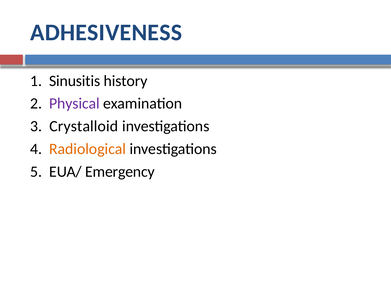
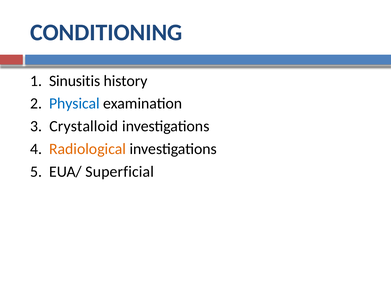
ADHESIVENESS: ADHESIVENESS -> CONDITIONING
Physical colour: purple -> blue
Emergency: Emergency -> Superficial
